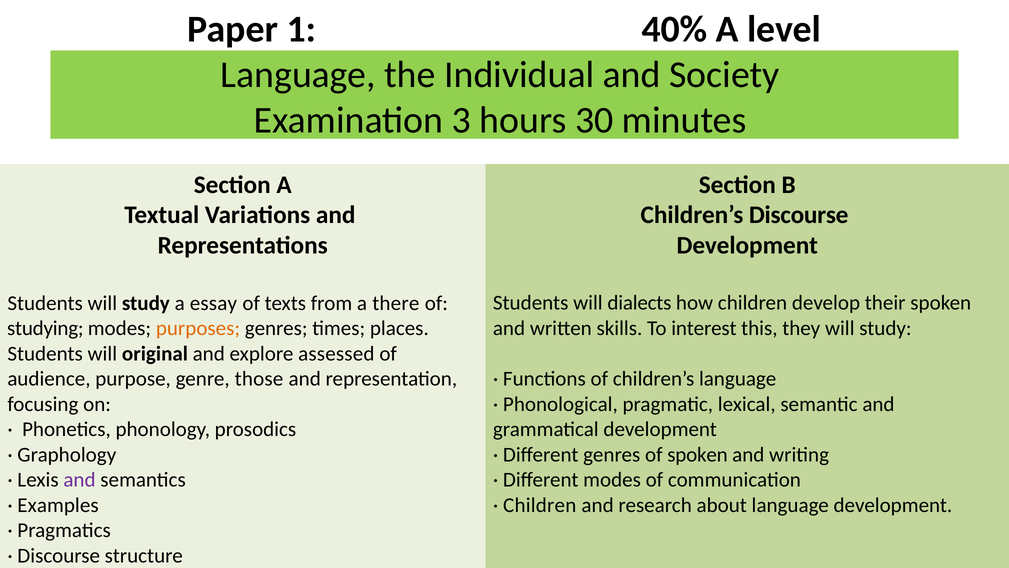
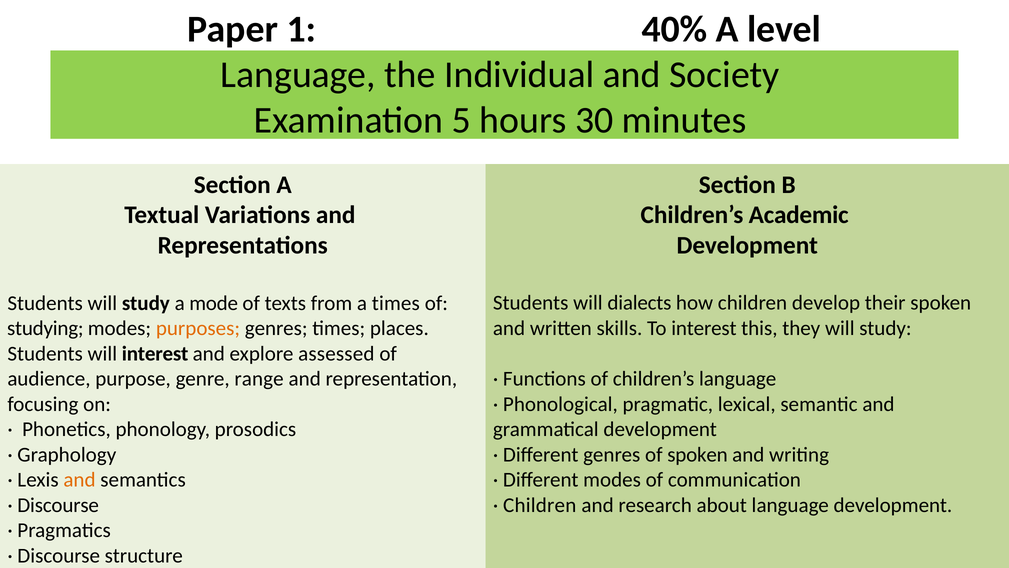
3: 3 -> 5
Children’s Discourse: Discourse -> Academic
essay: essay -> mode
a there: there -> times
will original: original -> interest
those: those -> range
and at (79, 479) colour: purple -> orange
Examples at (58, 505): Examples -> Discourse
